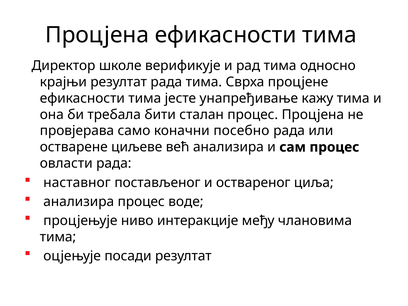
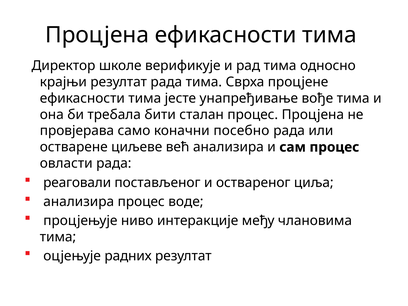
кажу: кажу -> вође
наставног: наставног -> реаговали
посади: посади -> радних
